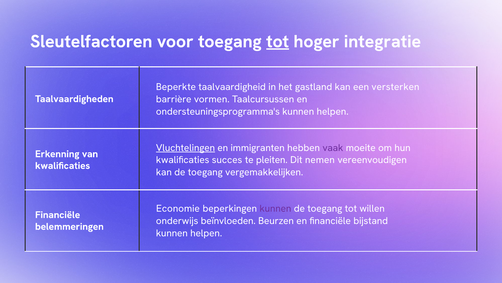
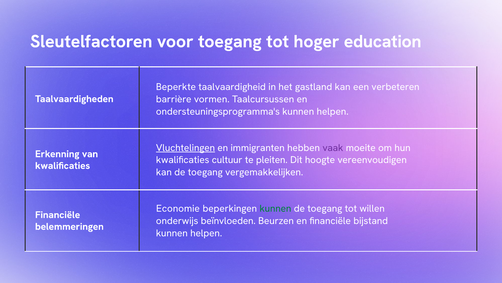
tot at (278, 41) underline: present -> none
integratie: integratie -> education
versterken: versterken -> verbeteren
succes: succes -> cultuur
nemen: nemen -> hoogte
kunnen at (275, 208) colour: purple -> green
